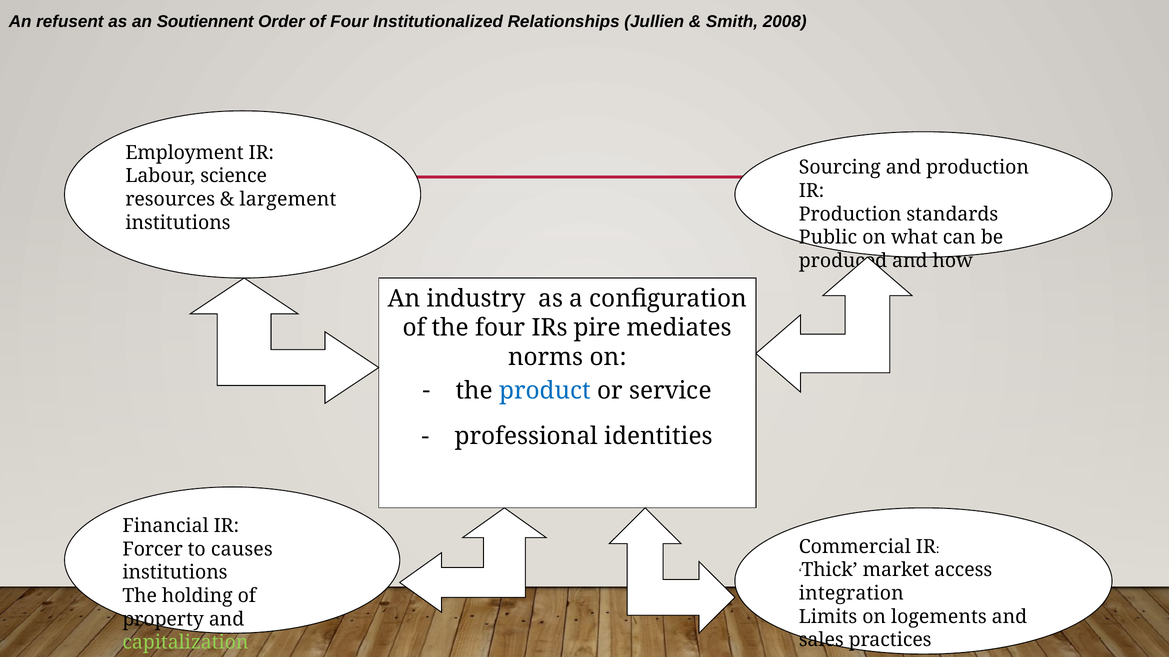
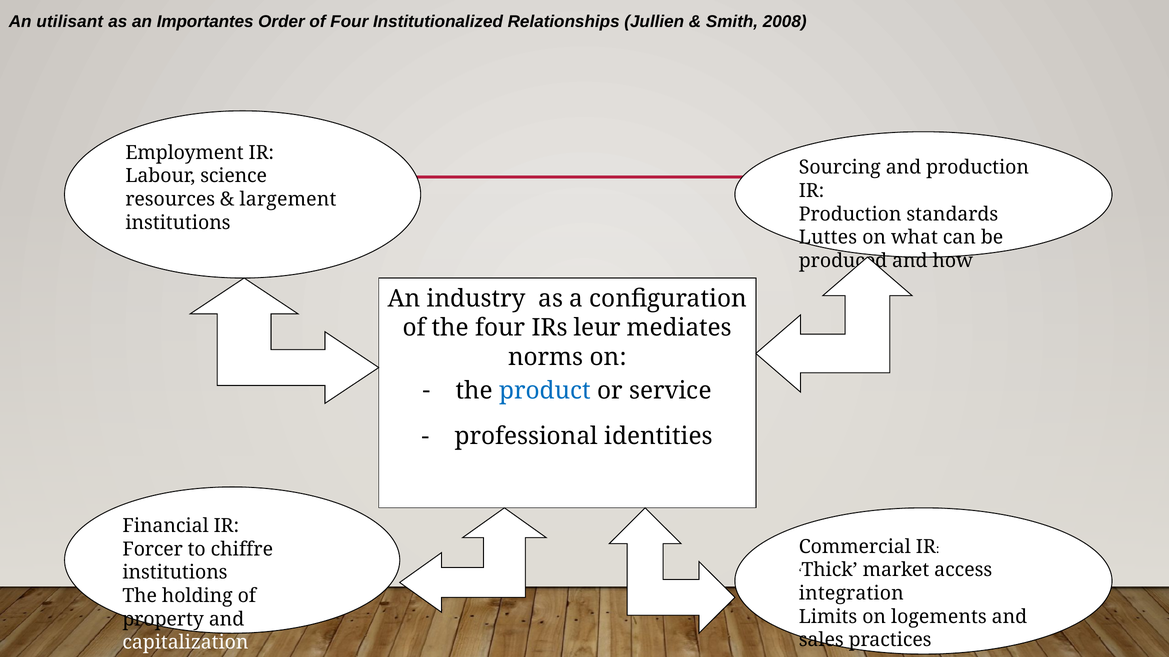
refusent: refusent -> utilisant
Soutiennent: Soutiennent -> Importantes
Public: Public -> Luttes
pire: pire -> leur
causes: causes -> chiffre
capitalization colour: light green -> white
